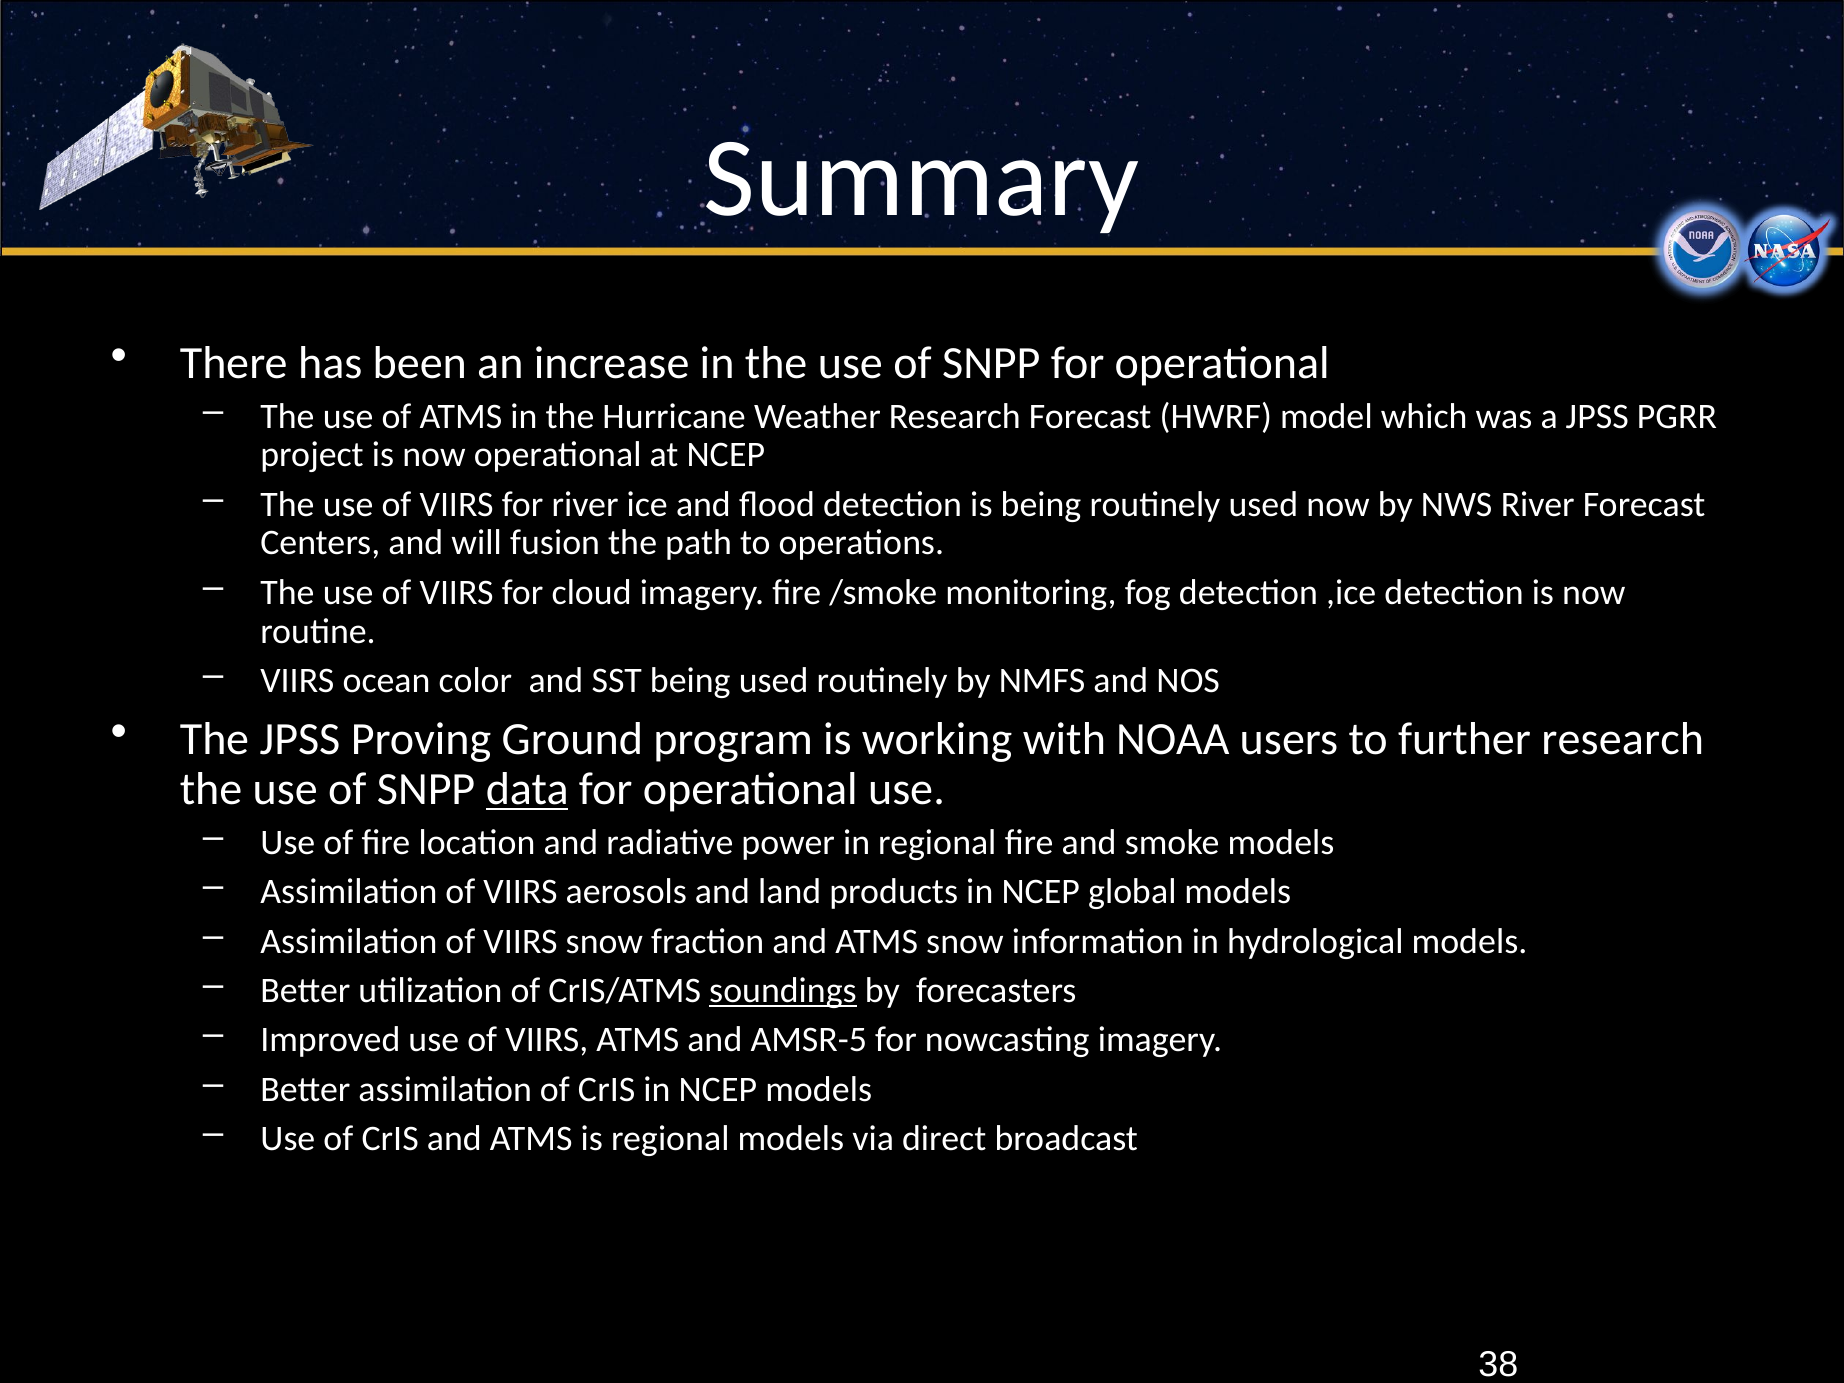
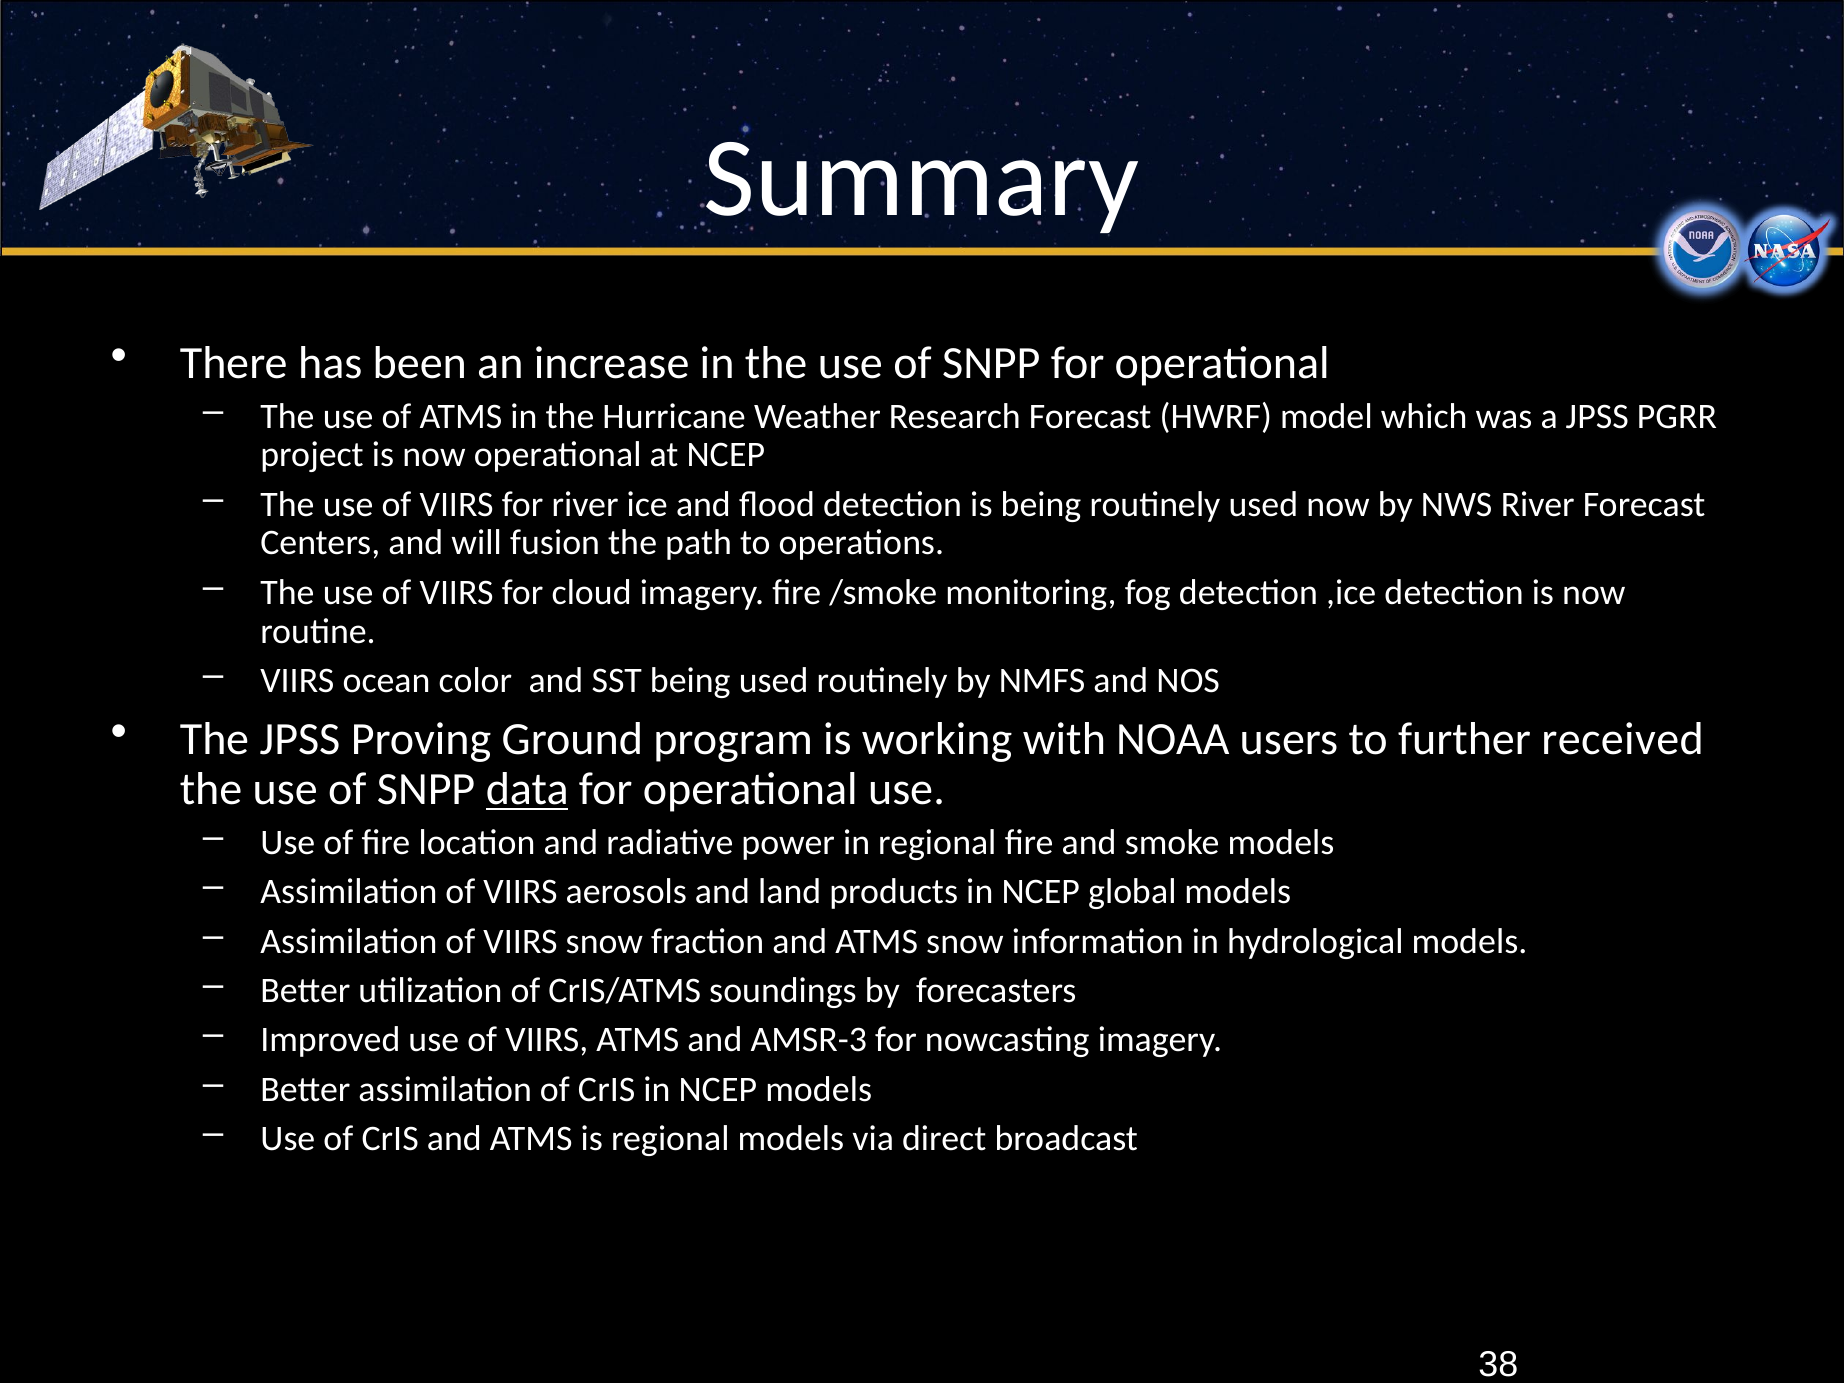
further research: research -> received
soundings underline: present -> none
AMSR-5: AMSR-5 -> AMSR-3
